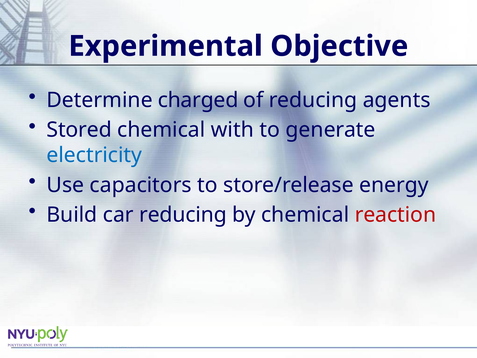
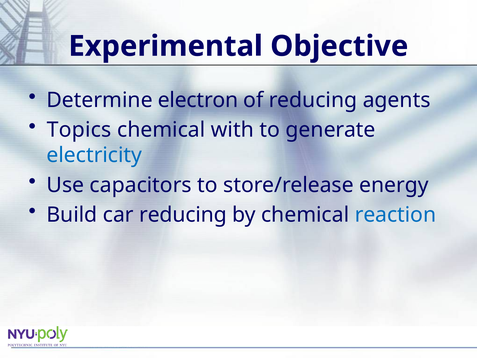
charged: charged -> electron
Stored: Stored -> Topics
reaction colour: red -> blue
